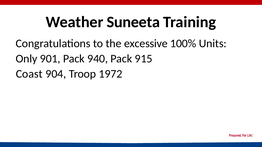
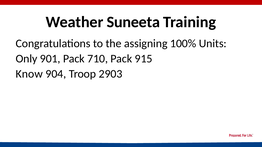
excessive: excessive -> assigning
940: 940 -> 710
Coast: Coast -> Know
1972: 1972 -> 2903
